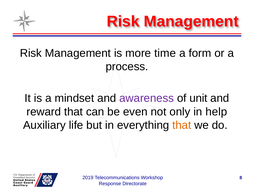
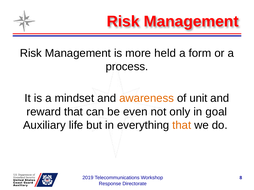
time: time -> held
awareness colour: purple -> orange
help: help -> goal
